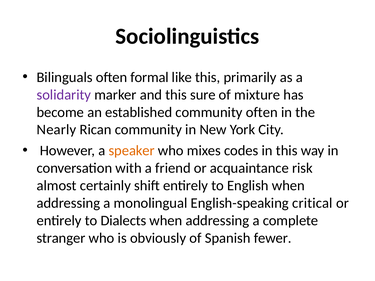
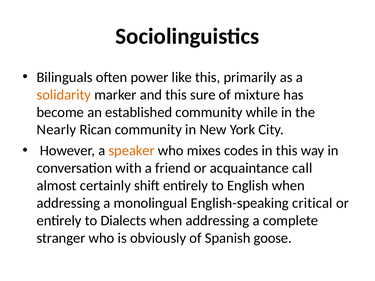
formal: formal -> power
solidarity colour: purple -> orange
community often: often -> while
risk: risk -> call
fewer: fewer -> goose
